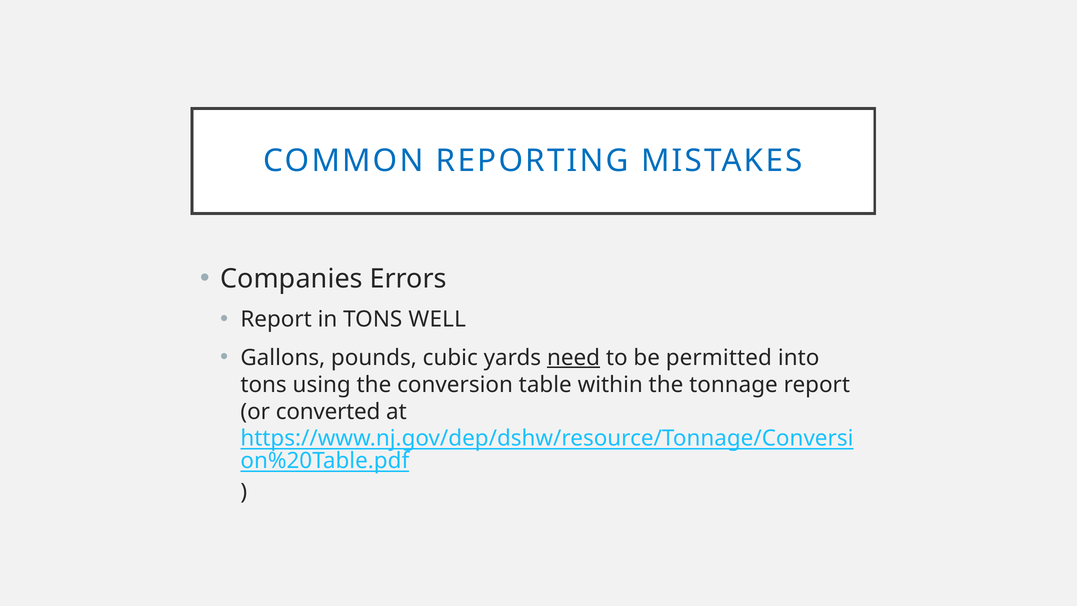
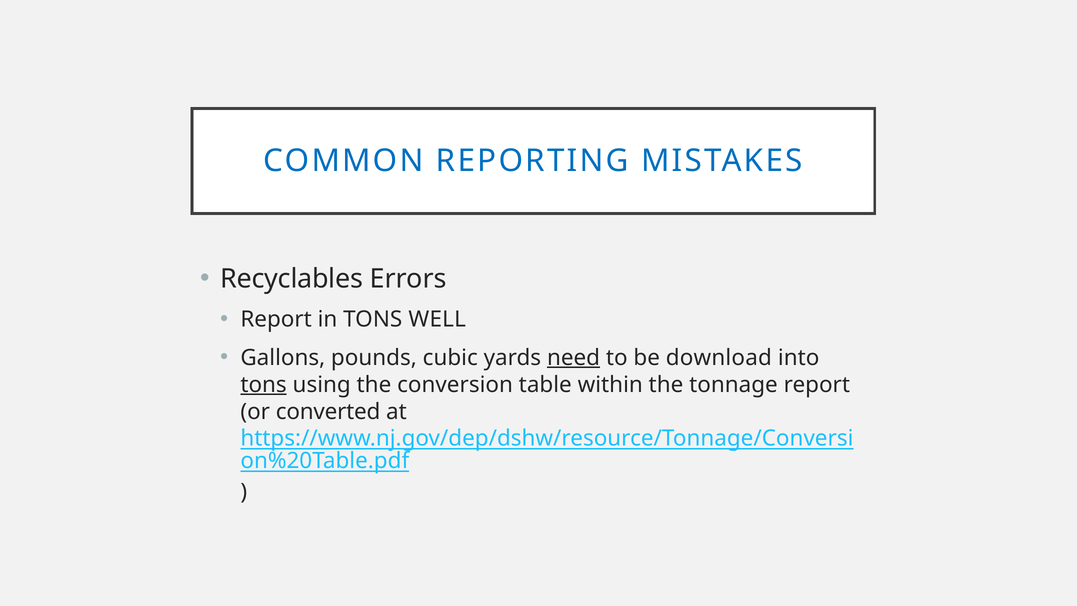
Companies: Companies -> Recyclables
permitted: permitted -> download
tons at (264, 385) underline: none -> present
